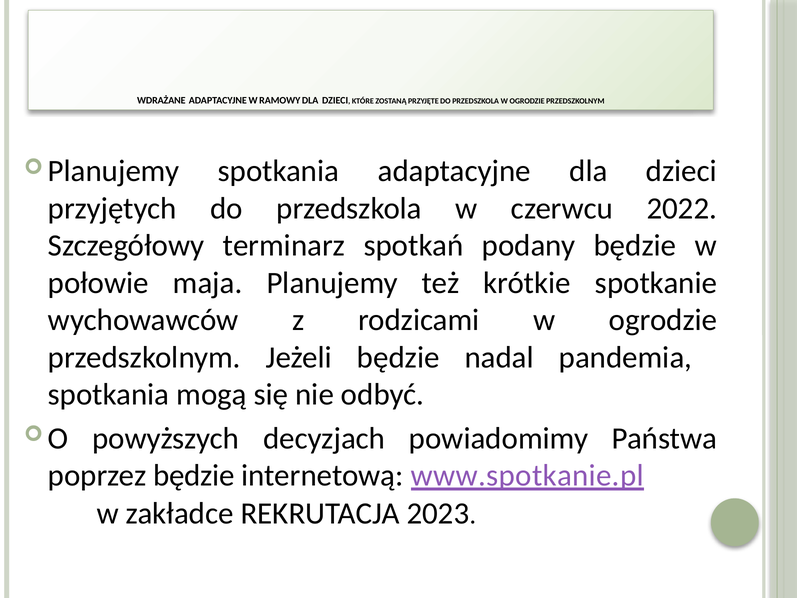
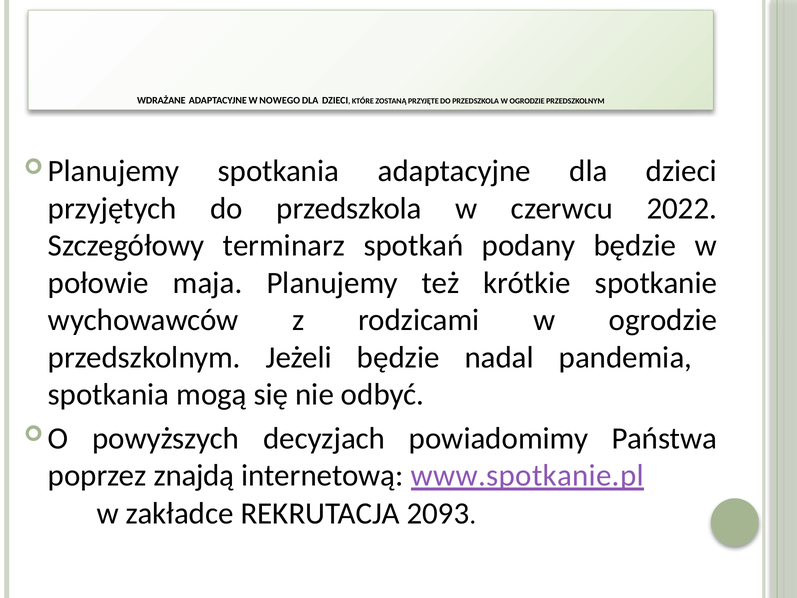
RAMOWY: RAMOWY -> NOWEGO
poprzez będzie: będzie -> znajdą
2023: 2023 -> 2093
